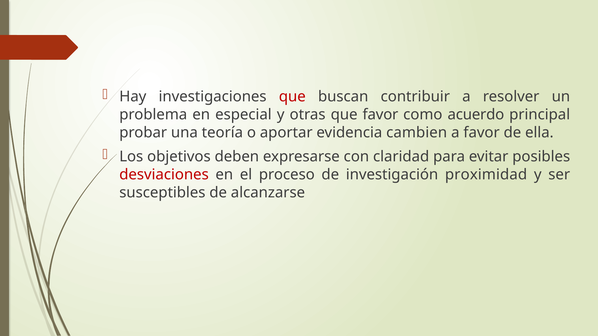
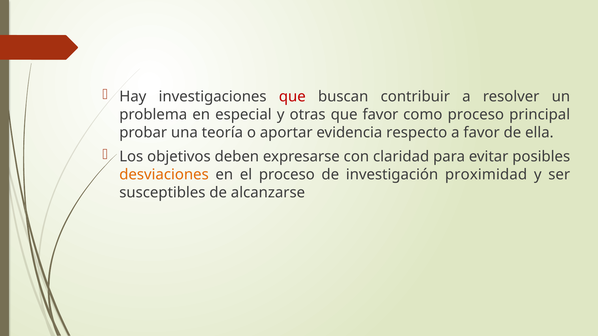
como acuerdo: acuerdo -> proceso
cambien: cambien -> respecto
desviaciones colour: red -> orange
